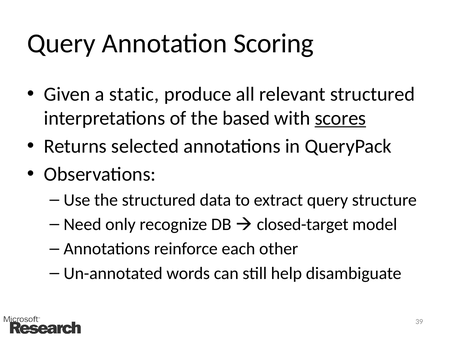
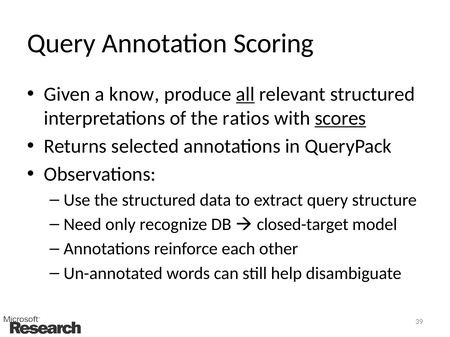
static: static -> know
all underline: none -> present
based: based -> ratios
